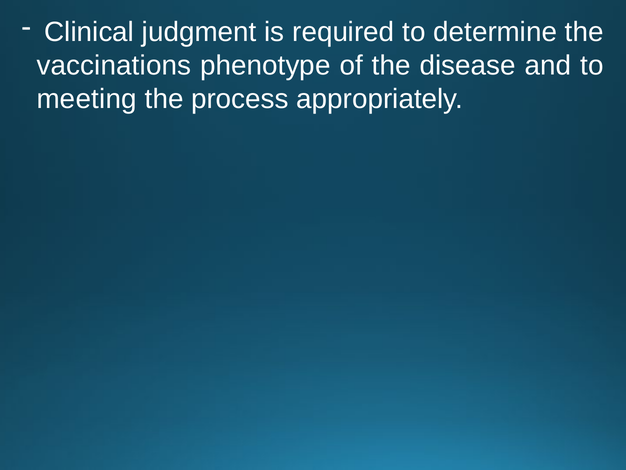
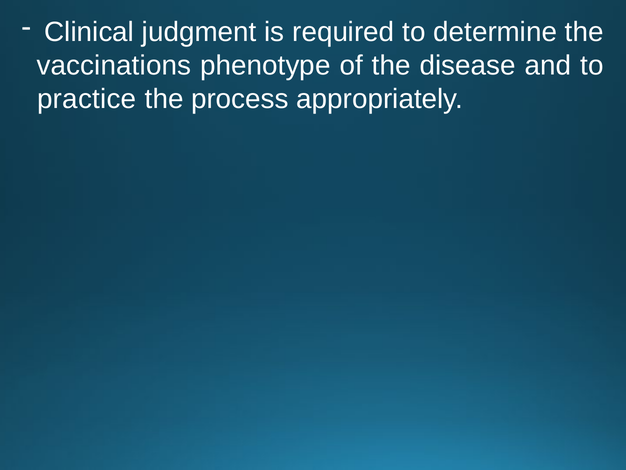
meeting: meeting -> practice
